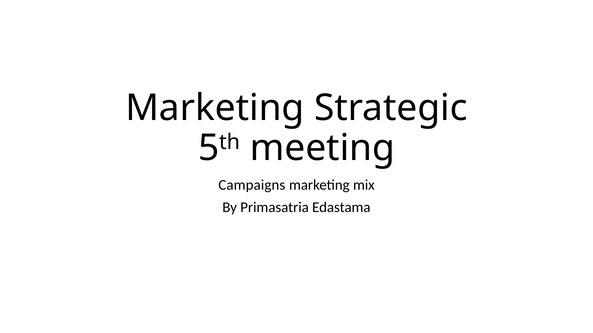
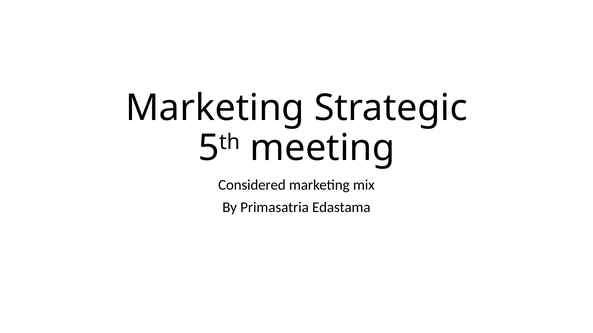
Campaigns: Campaigns -> Considered
